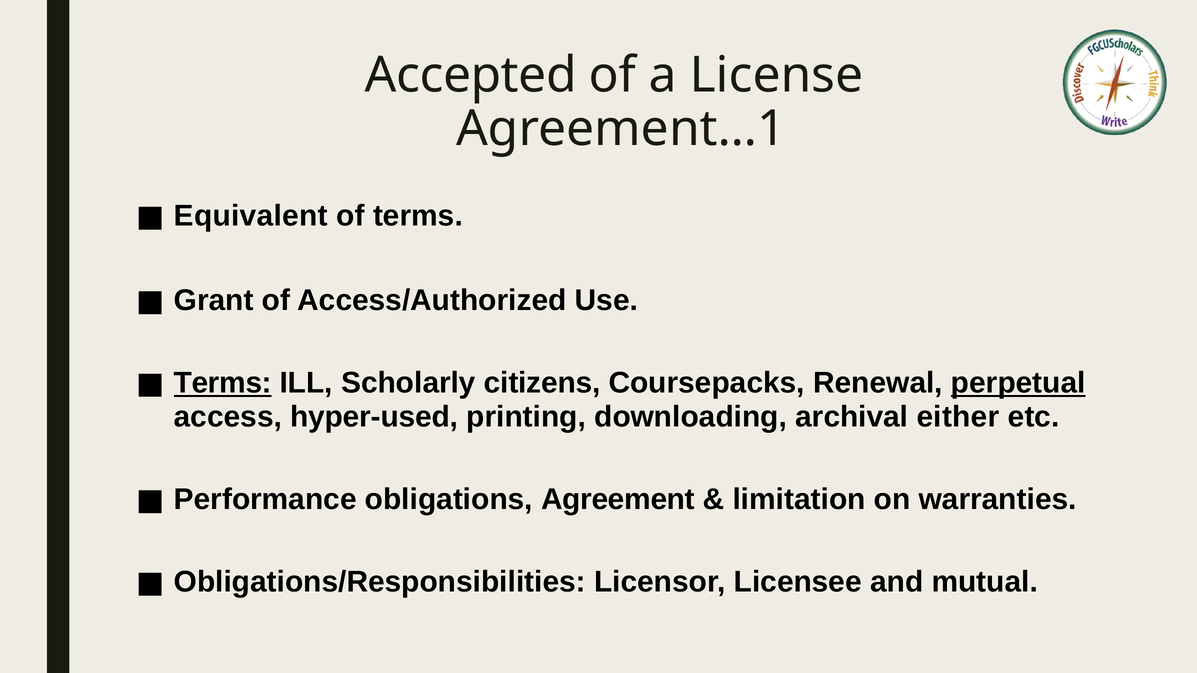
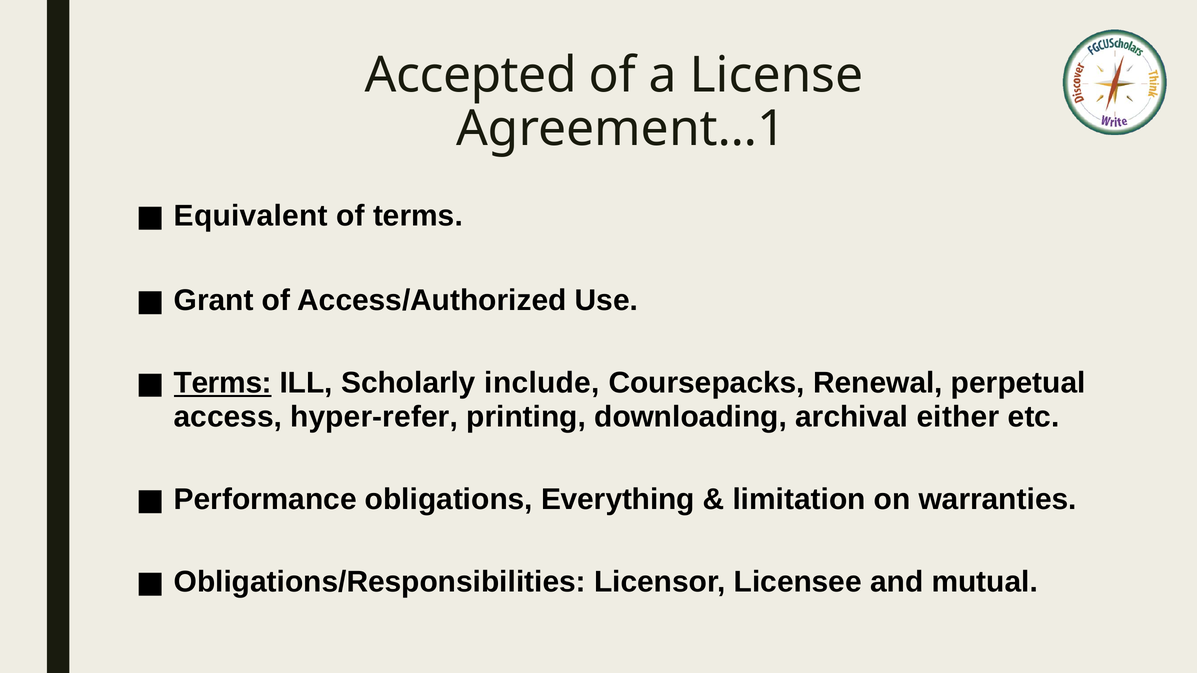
citizens: citizens -> include
perpetual underline: present -> none
hyper-used: hyper-used -> hyper-refer
Agreement: Agreement -> Everything
